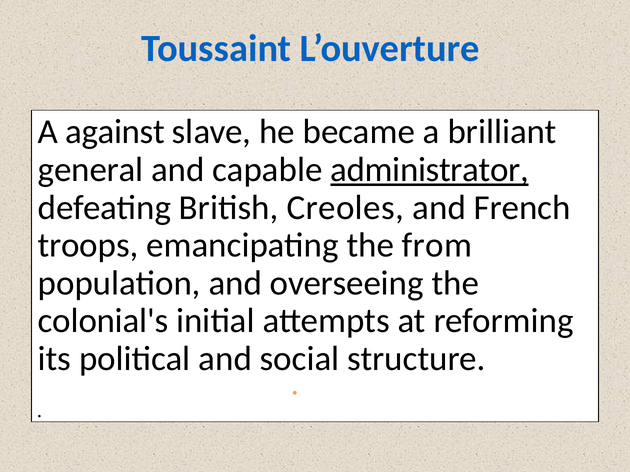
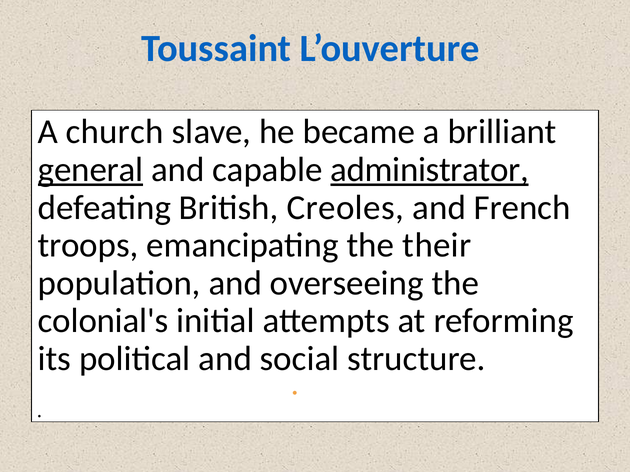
against: against -> church
general underline: none -> present
from: from -> their
